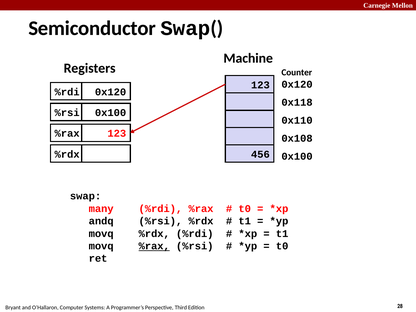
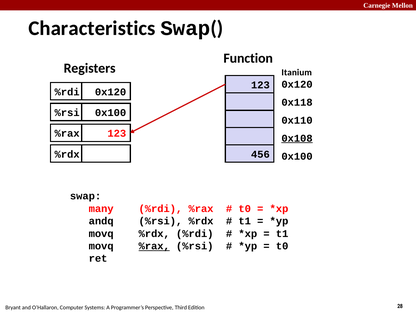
Semiconductor: Semiconductor -> Characteristics
Machine: Machine -> Function
Counter: Counter -> Itanium
0x108 underline: none -> present
